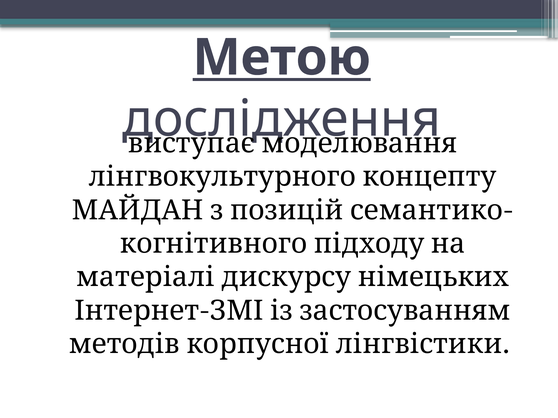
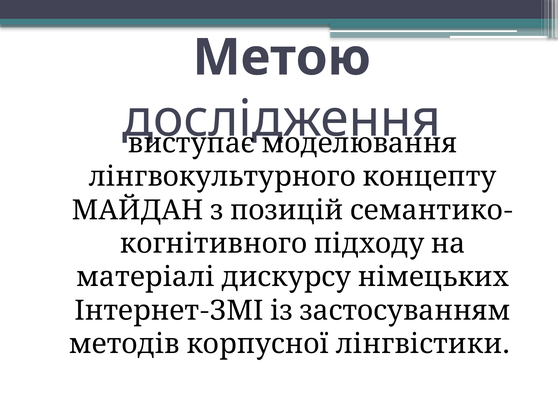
Метою underline: present -> none
